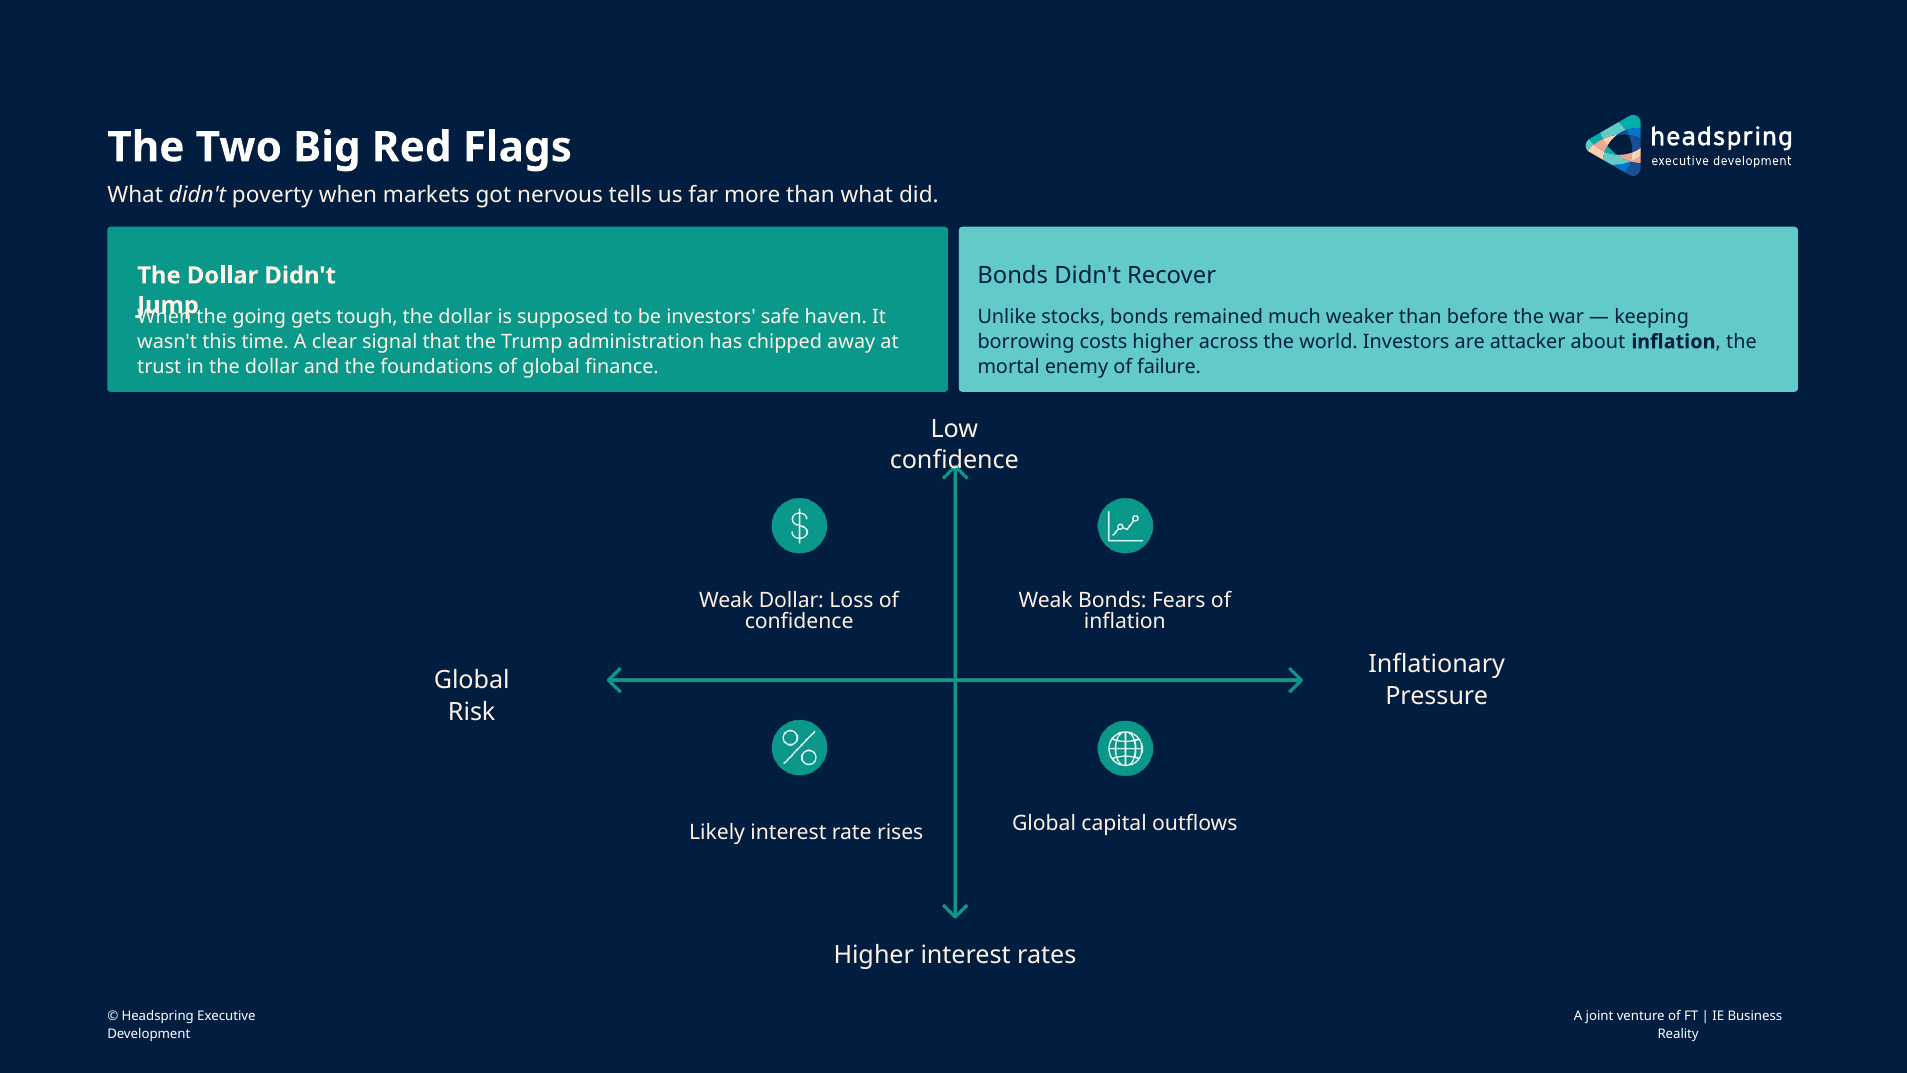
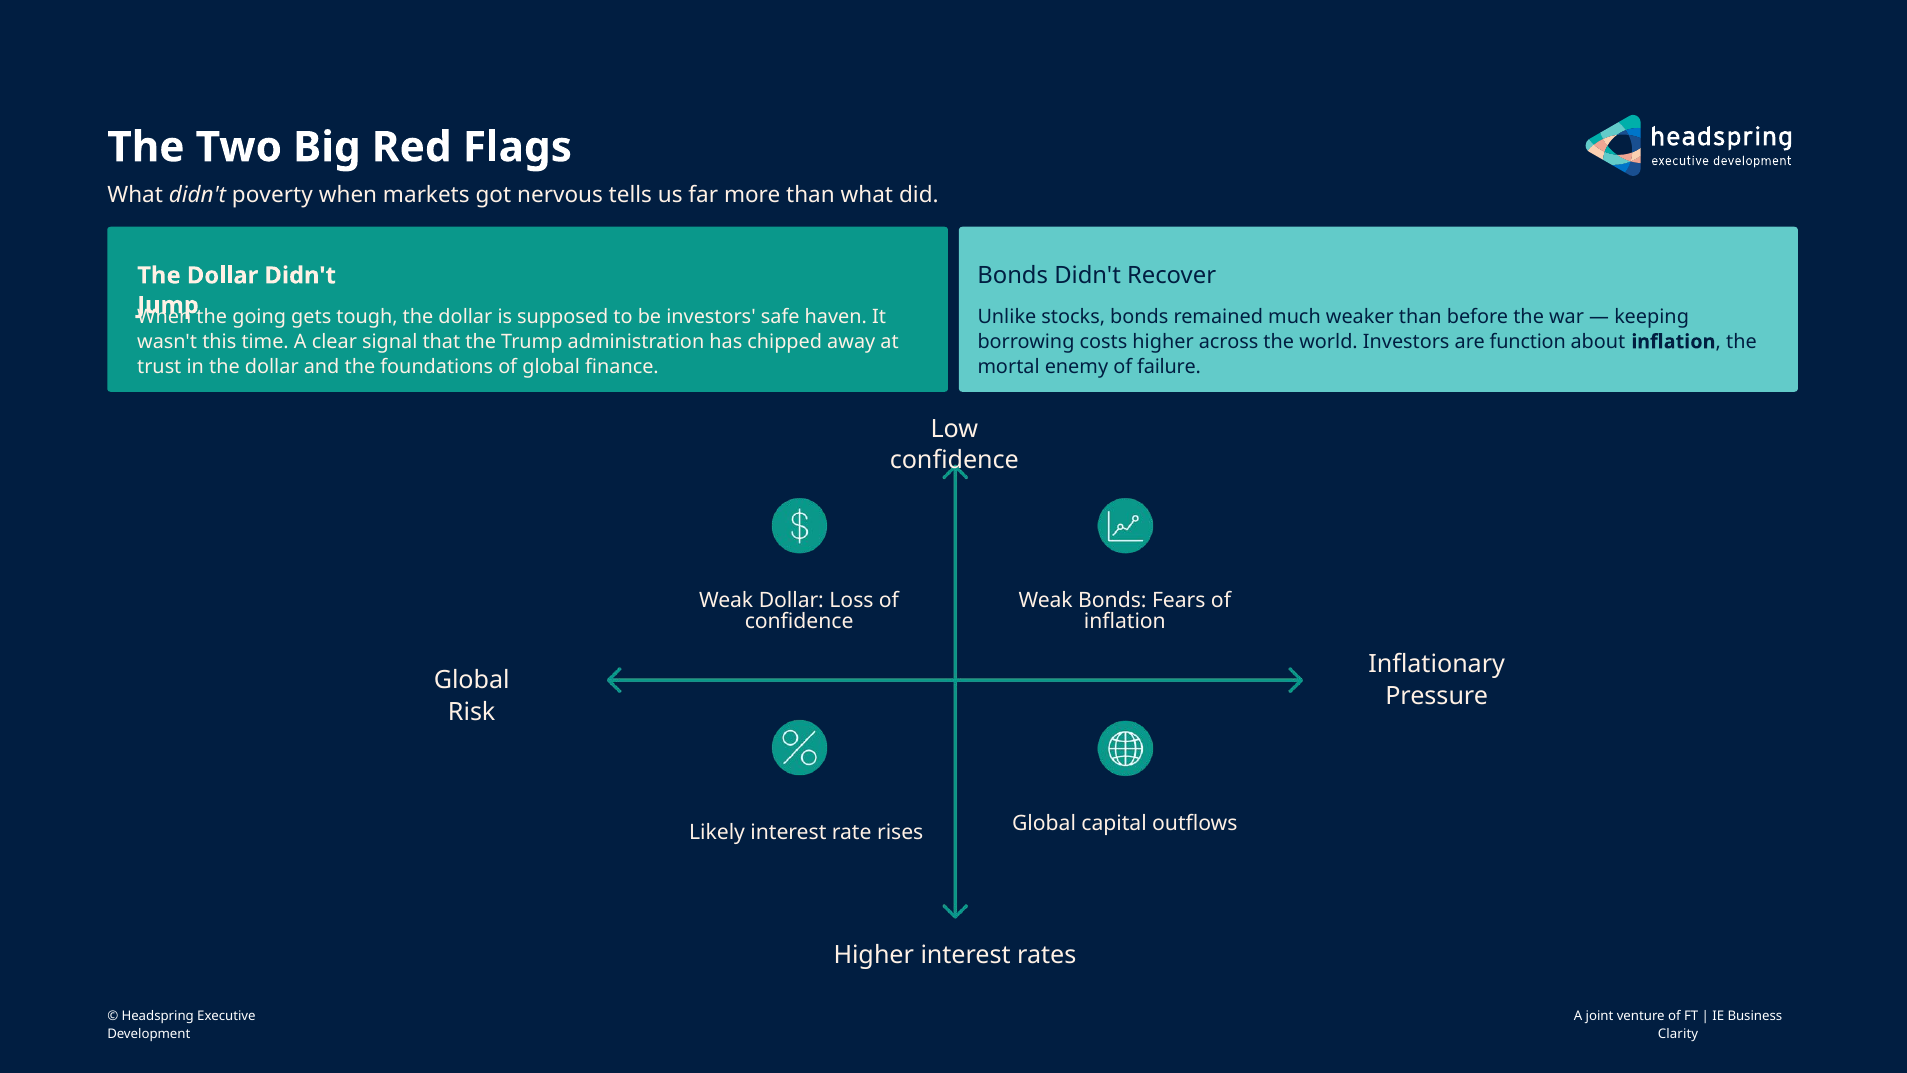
attacker: attacker -> function
Reality: Reality -> Clarity
